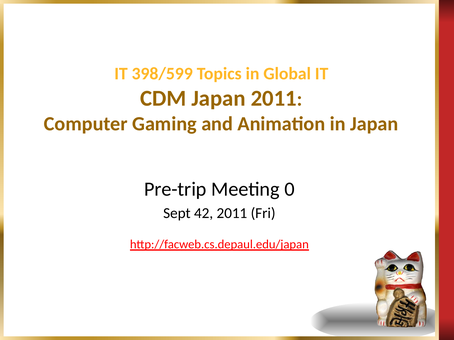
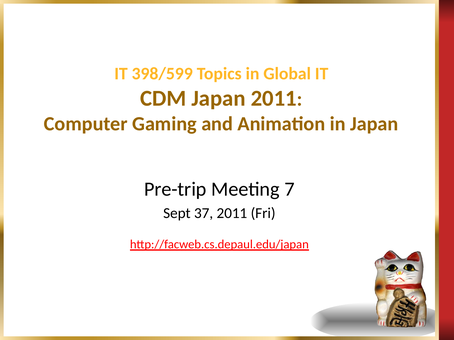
0: 0 -> 7
42: 42 -> 37
